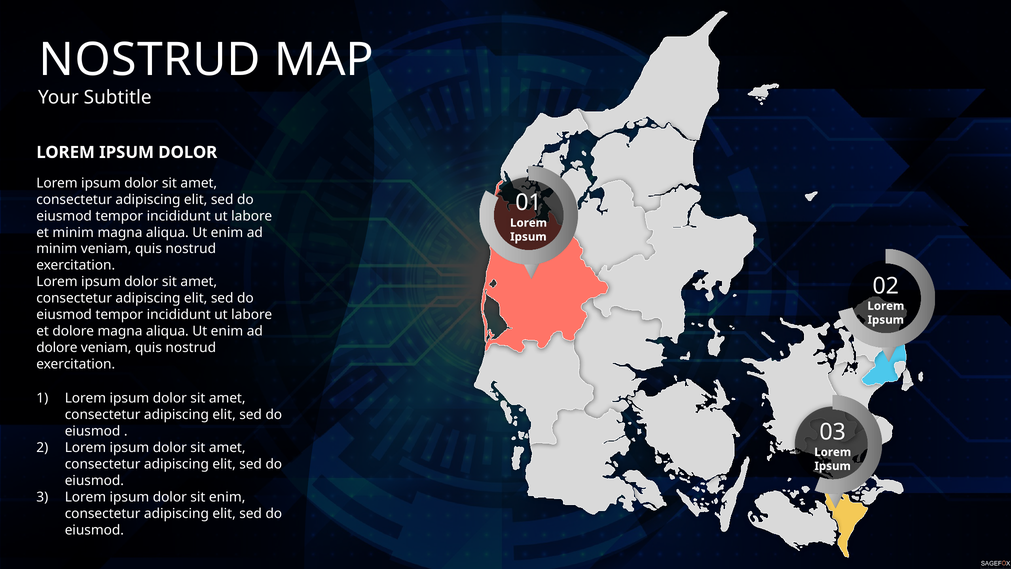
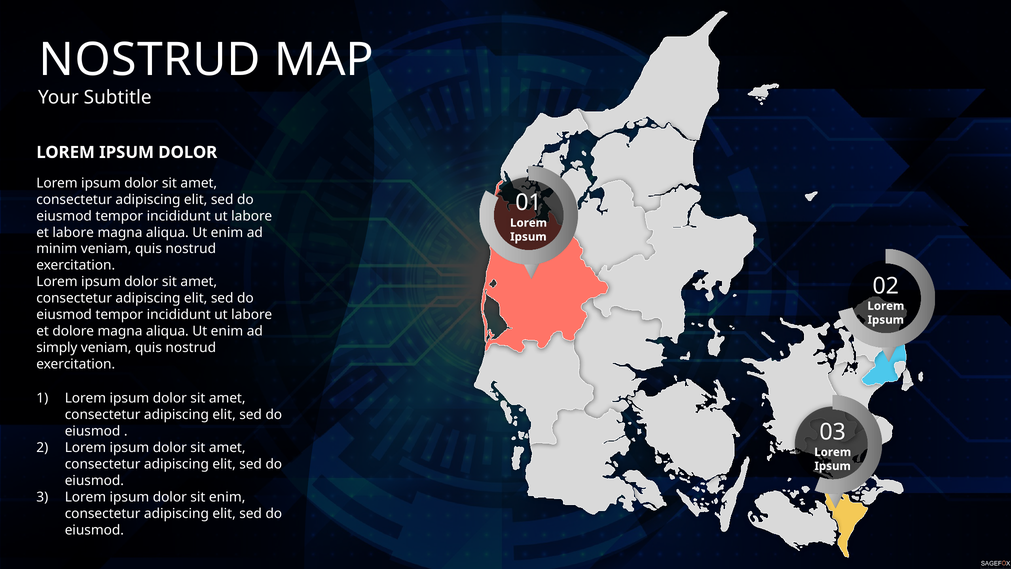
et minim: minim -> labore
dolore at (57, 348): dolore -> simply
